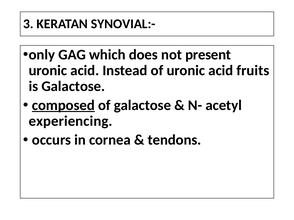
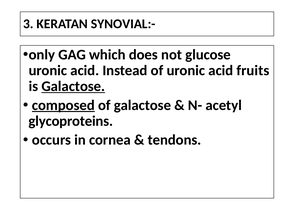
present: present -> glucose
Galactose at (73, 86) underline: none -> present
experiencing: experiencing -> glycoproteins
